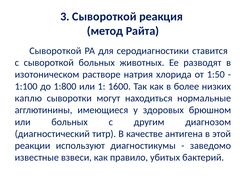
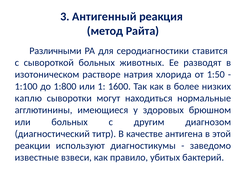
3 Сывороткой: Сывороткой -> Антигенный
Сывороткой at (55, 51): Сывороткой -> Различными
